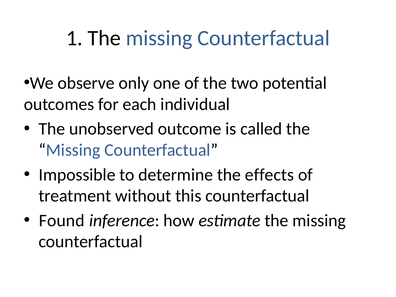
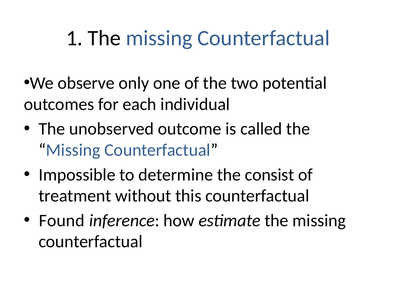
effects: effects -> consist
